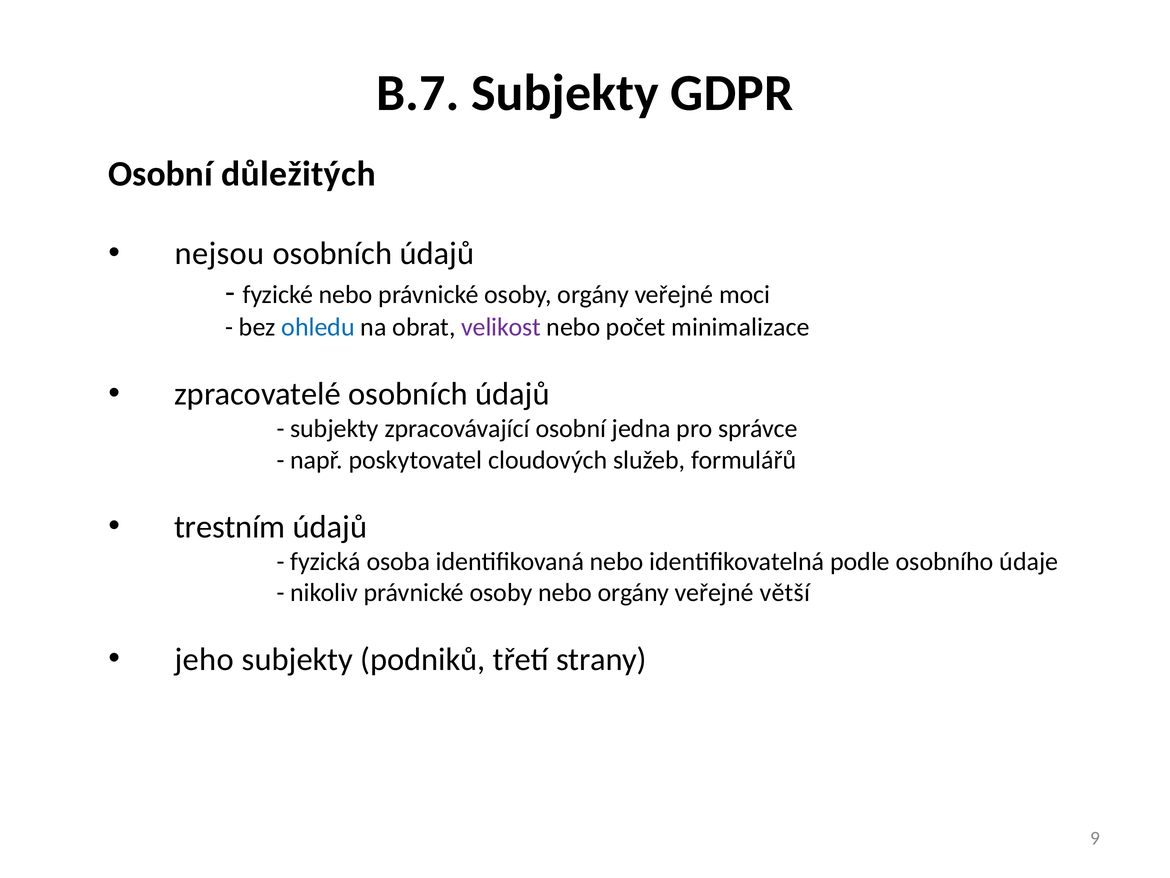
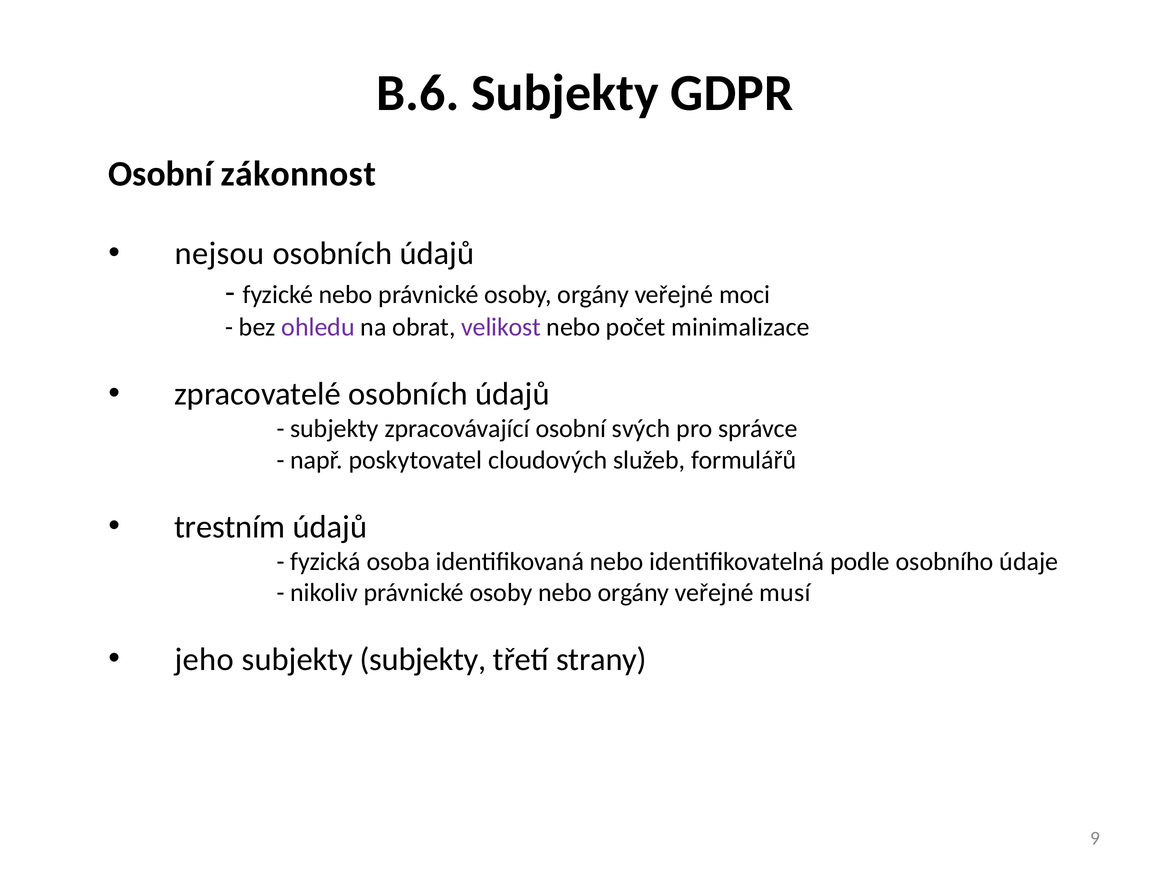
B.7: B.7 -> B.6
důležitých: důležitých -> zákonnost
ohledu colour: blue -> purple
jedna: jedna -> svých
větší: větší -> musí
subjekty podniků: podniků -> subjekty
